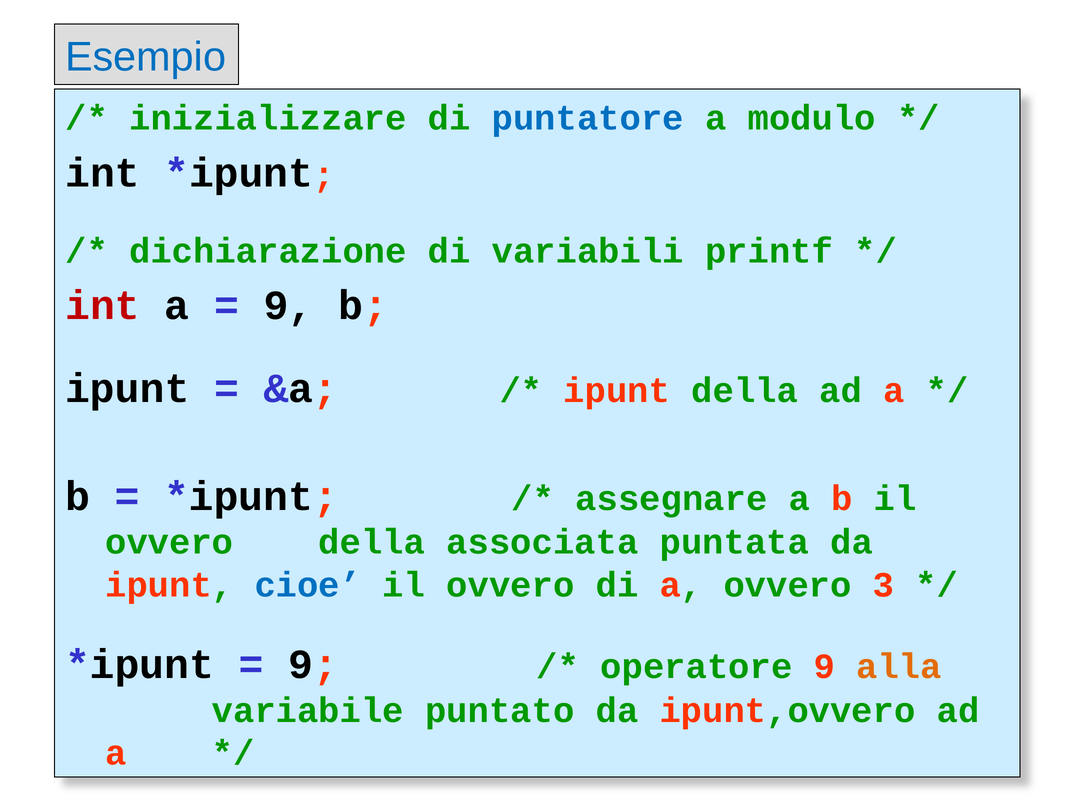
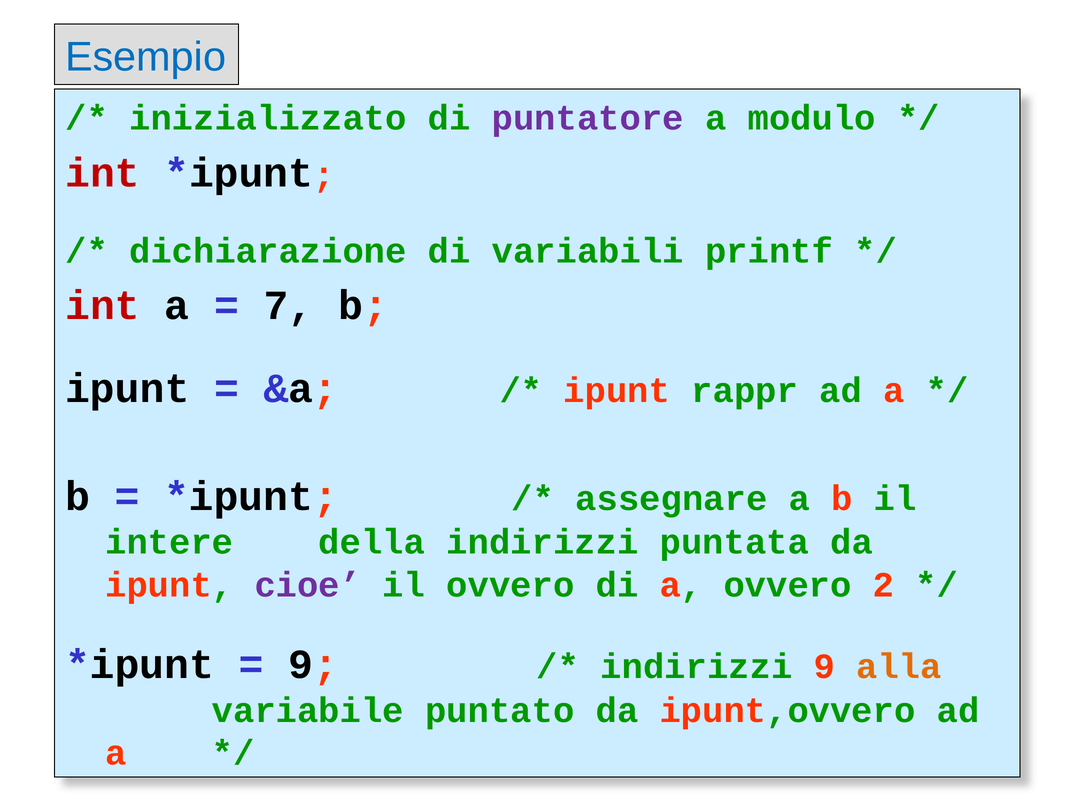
inizializzare: inizializzare -> inizializzato
puntatore colour: blue -> purple
int at (103, 173) colour: black -> red
9 at (288, 306): 9 -> 7
ipunt della: della -> rappr
ovvero at (169, 543): ovvero -> intere
della associata: associata -> indirizzi
cioe colour: blue -> purple
3: 3 -> 2
operatore at (696, 667): operatore -> indirizzi
